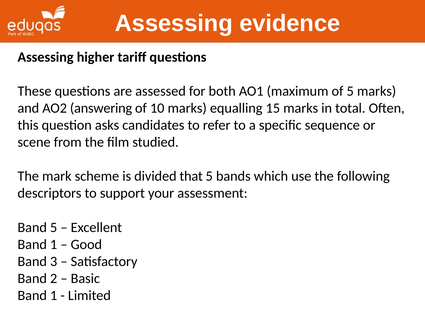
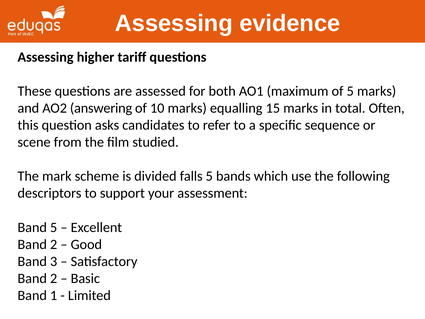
that: that -> falls
1 at (54, 244): 1 -> 2
